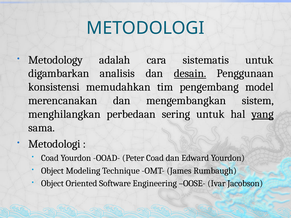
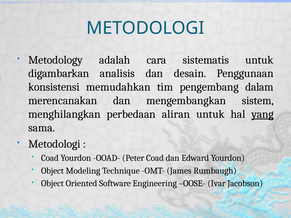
desain underline: present -> none
model: model -> dalam
sering: sering -> aliran
